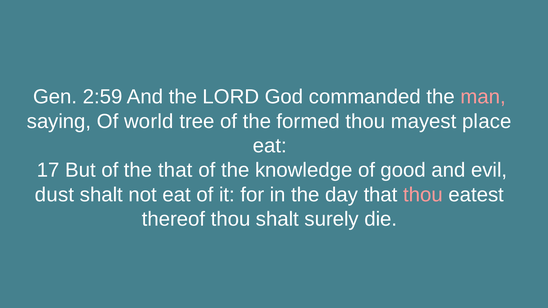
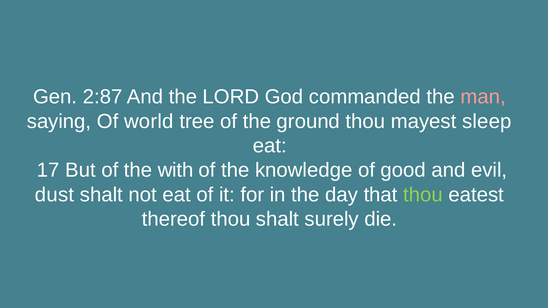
2:59: 2:59 -> 2:87
formed: formed -> ground
place: place -> sleep
the that: that -> with
thou at (423, 195) colour: pink -> light green
